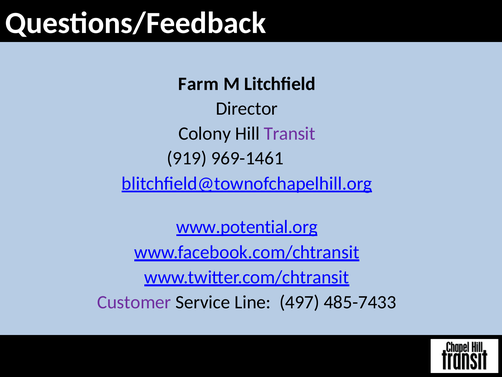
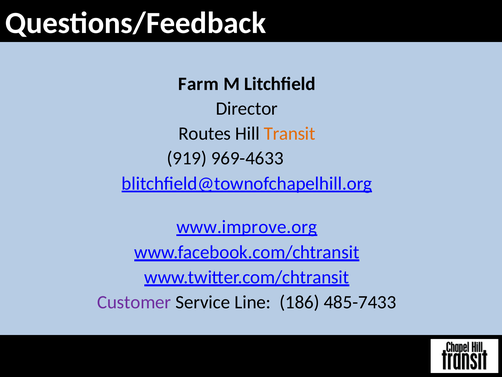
Colony: Colony -> Routes
Transit colour: purple -> orange
969-1461: 969-1461 -> 969-4633
www.potential.org: www.potential.org -> www.improve.org
497: 497 -> 186
